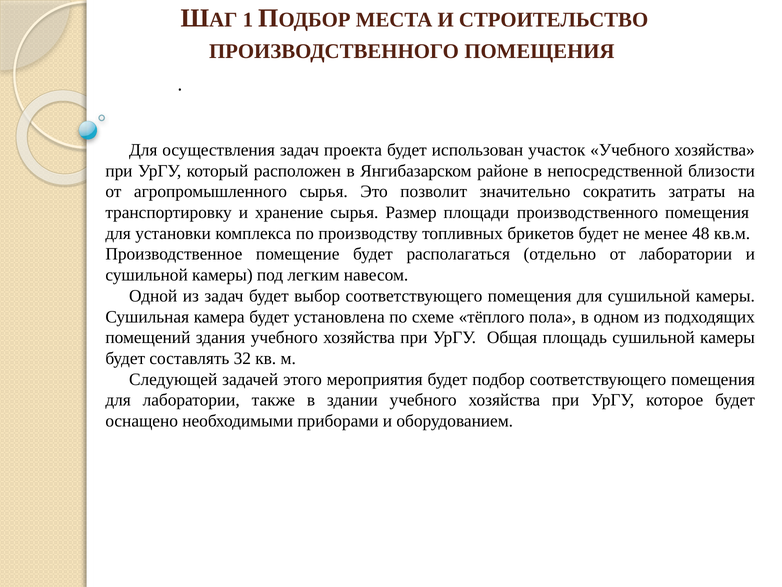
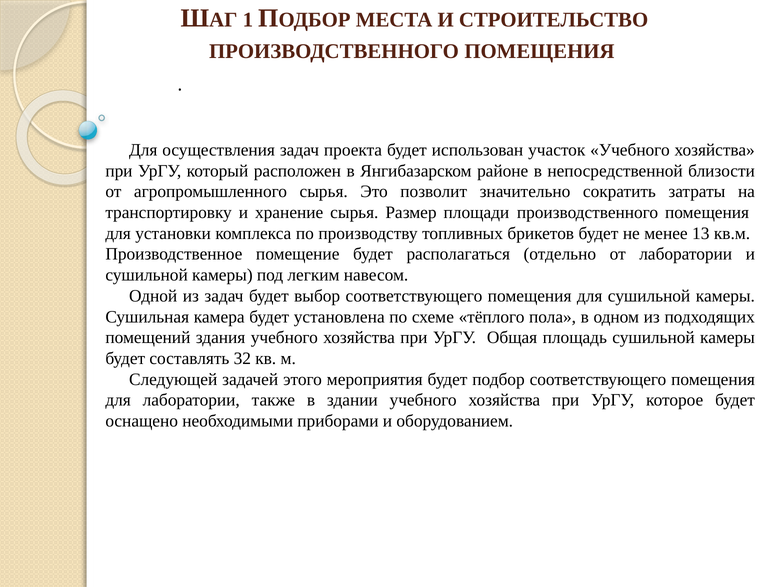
48: 48 -> 13
